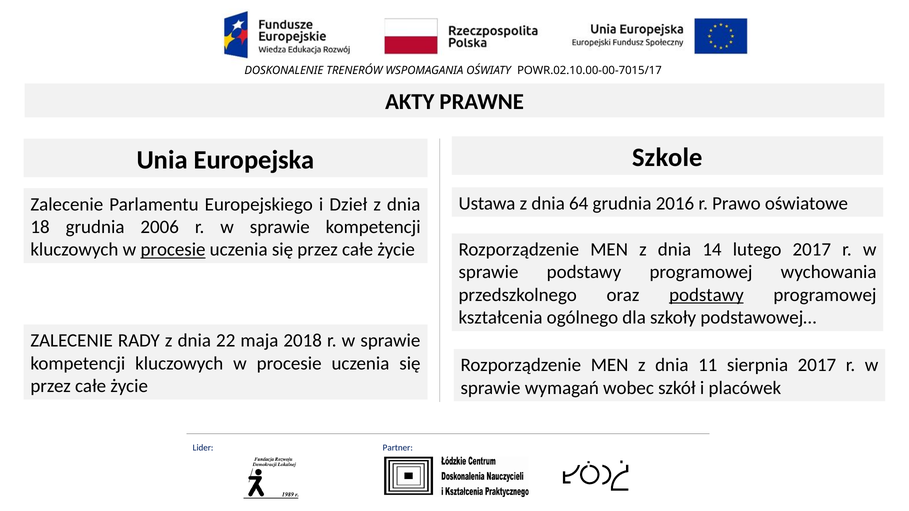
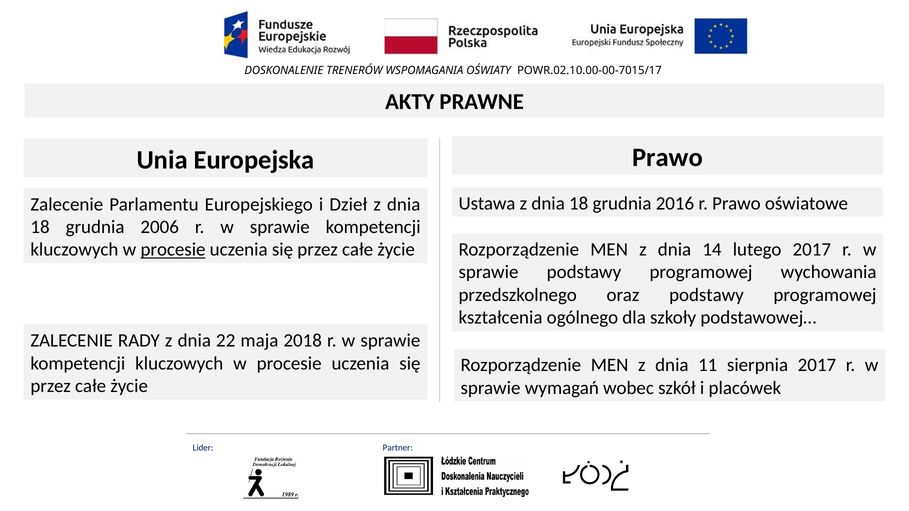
Europejska Szkole: Szkole -> Prawo
Ustawa z dnia 64: 64 -> 18
podstawy at (706, 295) underline: present -> none
